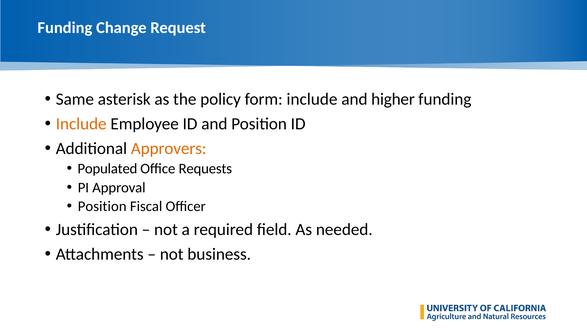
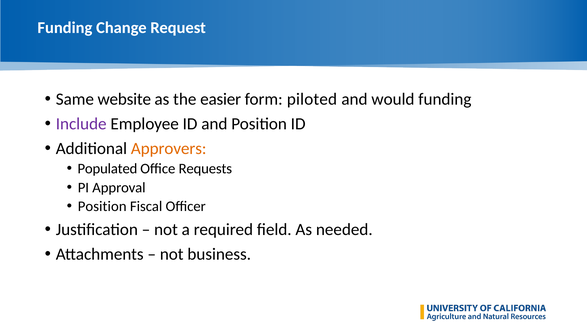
asterisk: asterisk -> website
policy: policy -> easier
form include: include -> piloted
higher: higher -> would
Include at (81, 124) colour: orange -> purple
